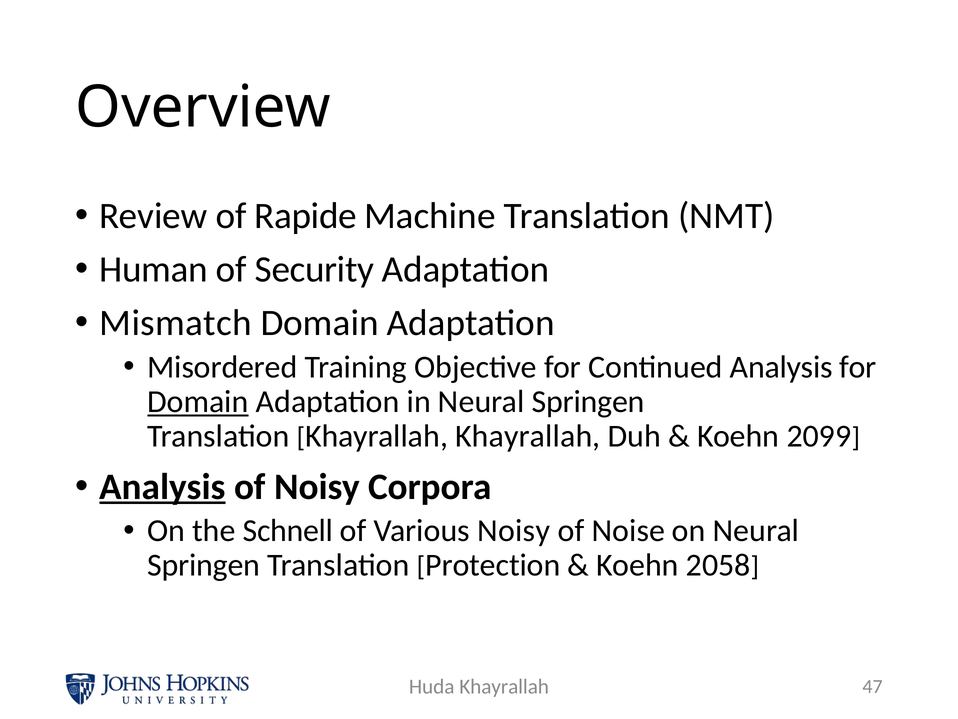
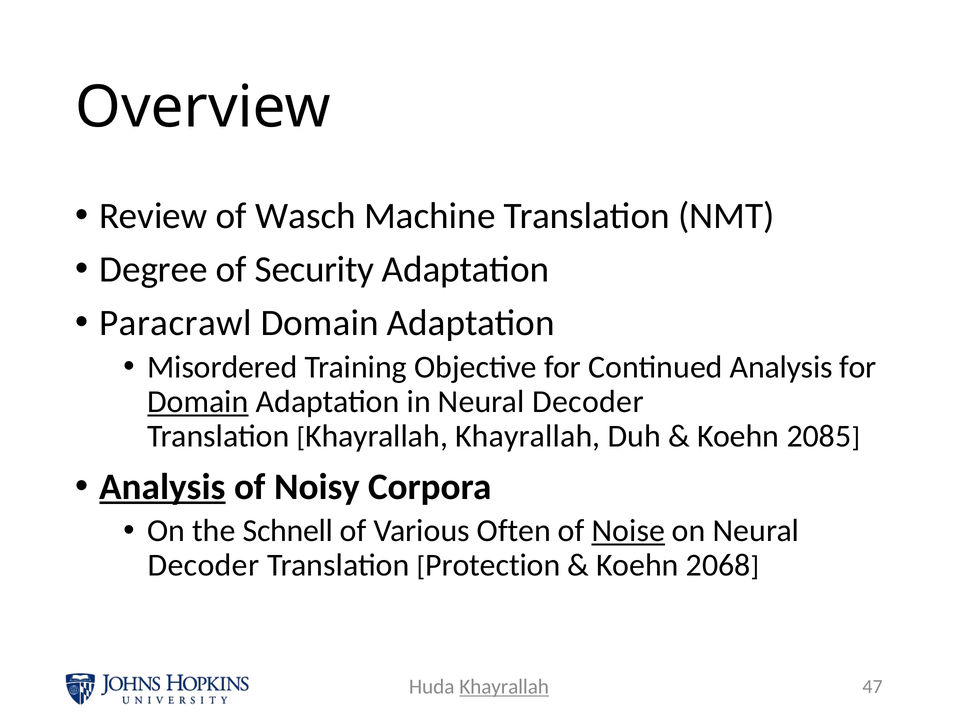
Rapide: Rapide -> Wasch
Human: Human -> Degree
Mismatch: Mismatch -> Paracrawl
in Neural Springen: Springen -> Decoder
2099: 2099 -> 2085
Various Noisy: Noisy -> Often
Noise underline: none -> present
Springen at (204, 565): Springen -> Decoder
2058: 2058 -> 2068
Khayrallah at (504, 686) underline: none -> present
